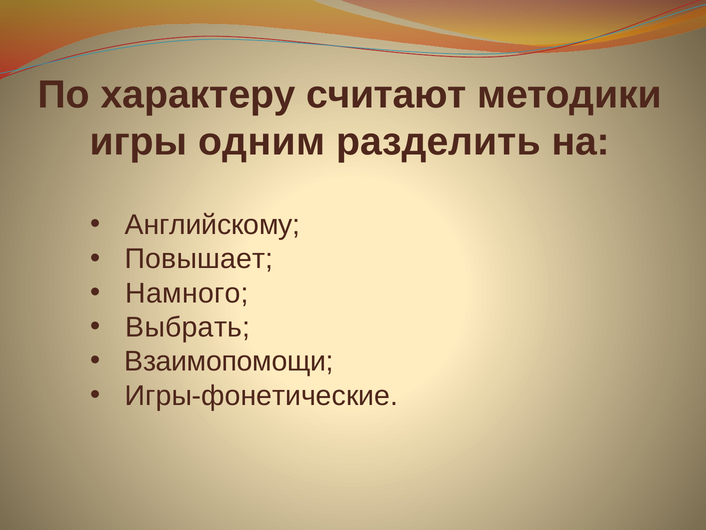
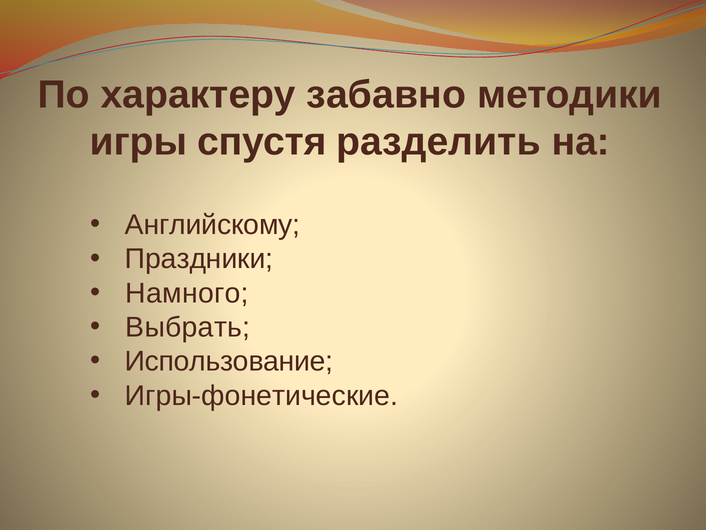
считают: считают -> забавно
одним: одним -> спустя
Повышает: Повышает -> Праздники
Взаимопомощи: Взаимопомощи -> Использование
